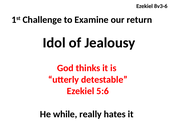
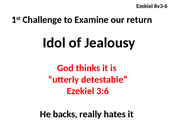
5:6: 5:6 -> 3:6
while: while -> backs
